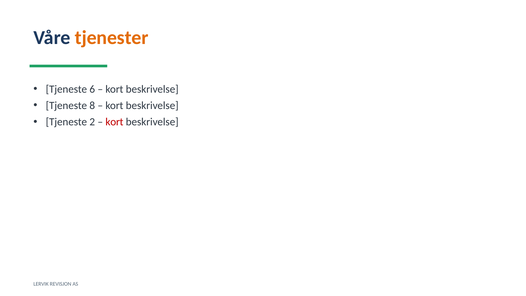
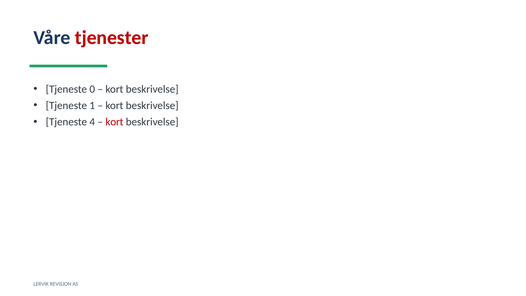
tjenester colour: orange -> red
6: 6 -> 0
8: 8 -> 1
2: 2 -> 4
